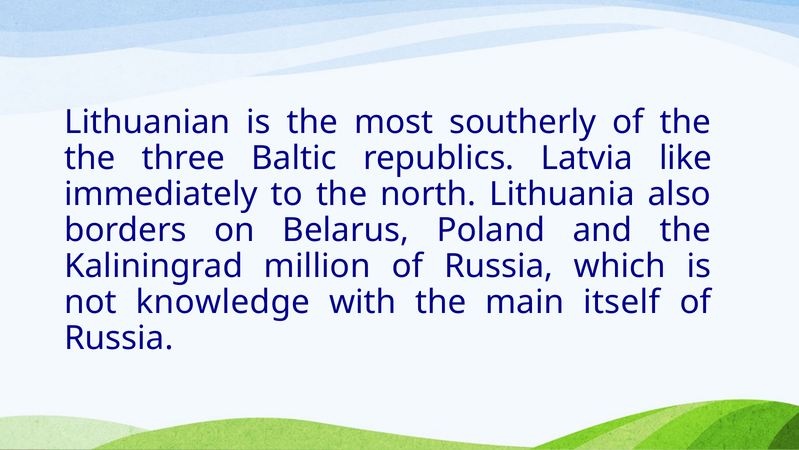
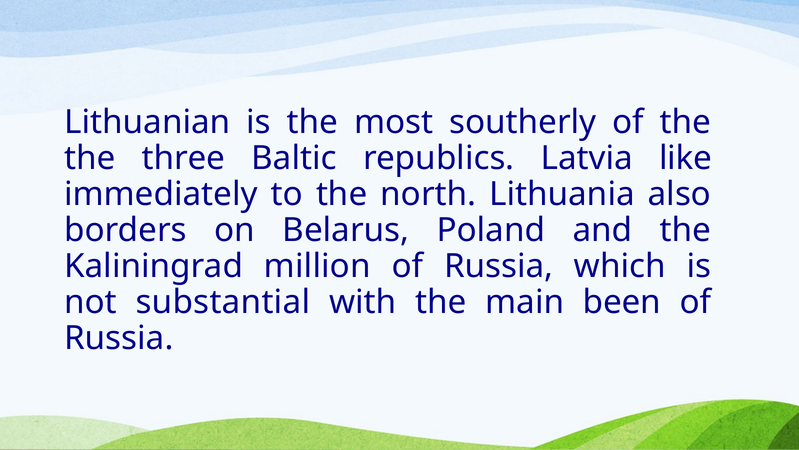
knowledge: knowledge -> substantial
itself: itself -> been
